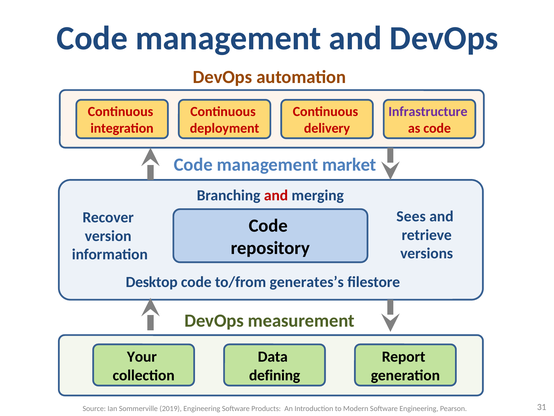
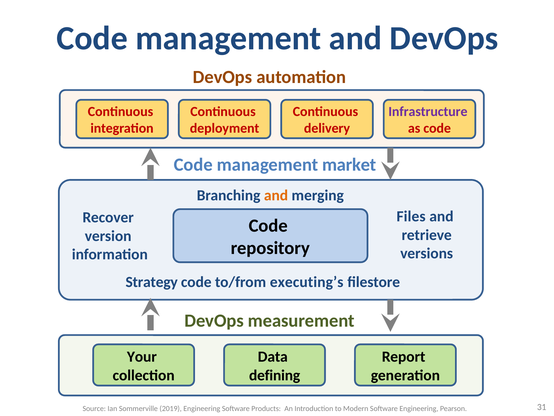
and at (276, 195) colour: red -> orange
Sees: Sees -> Files
Desktop: Desktop -> Strategy
generates’s: generates’s -> executing’s
